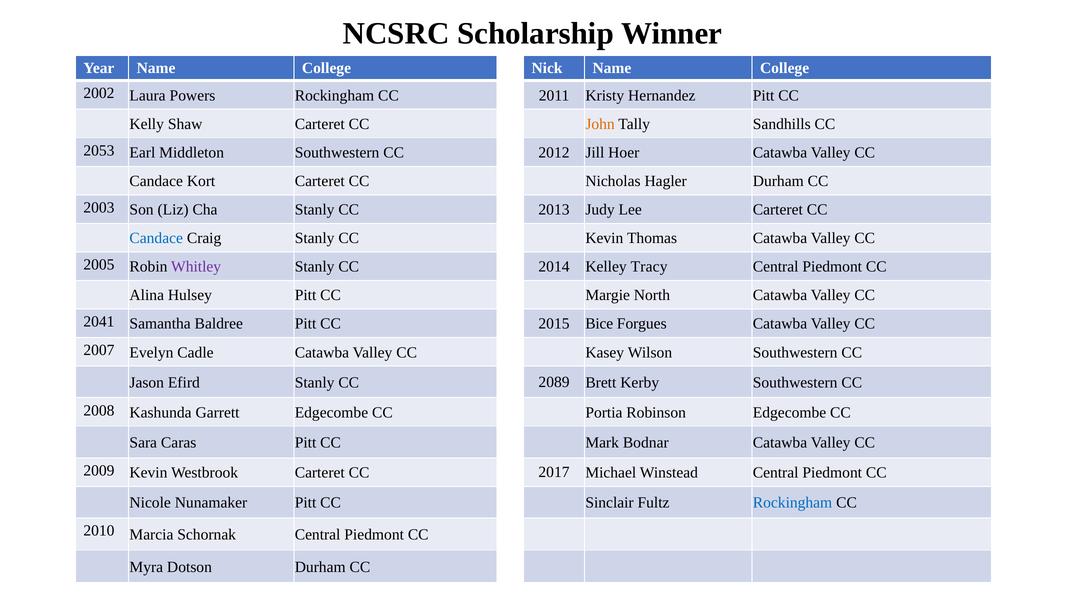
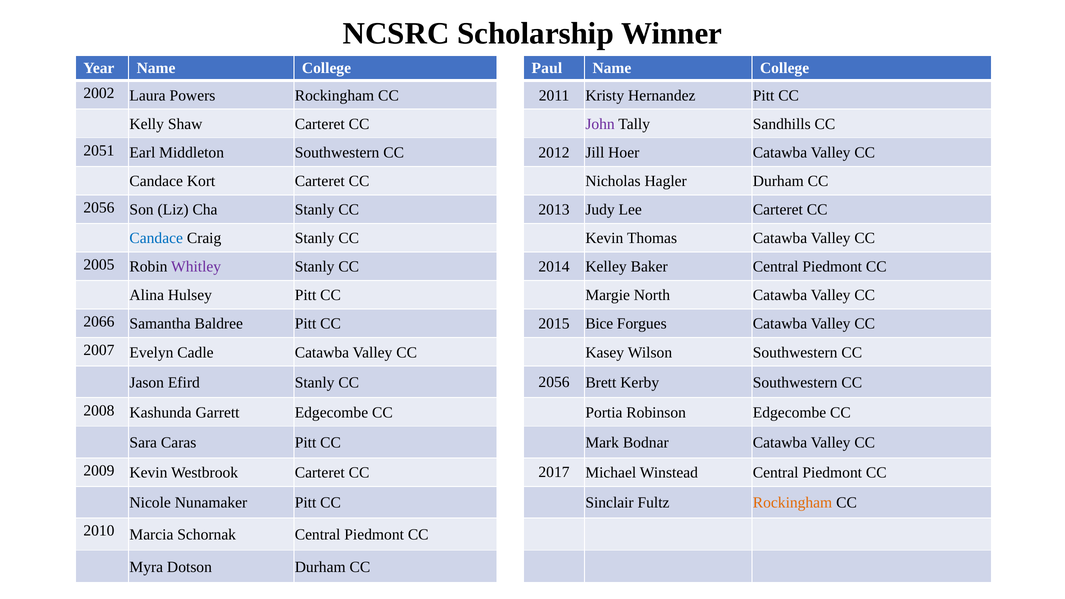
Nick: Nick -> Paul
John colour: orange -> purple
2053: 2053 -> 2051
2003 at (99, 208): 2003 -> 2056
Tracy: Tracy -> Baker
2041: 2041 -> 2066
Stanly CC 2089: 2089 -> 2056
Rockingham at (793, 503) colour: blue -> orange
